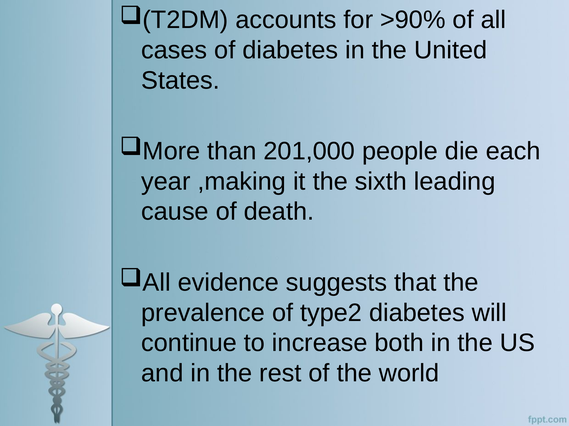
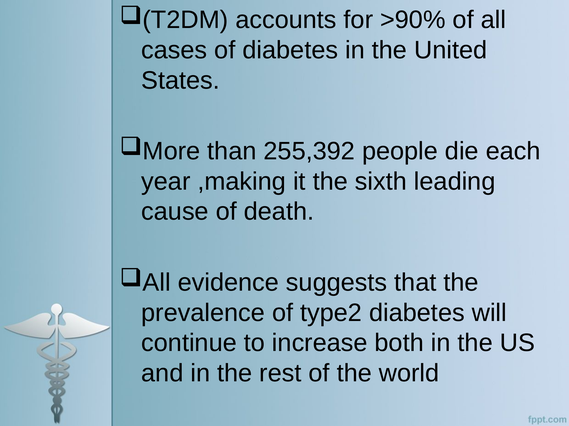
201,000: 201,000 -> 255,392
